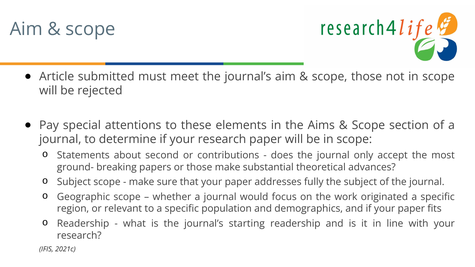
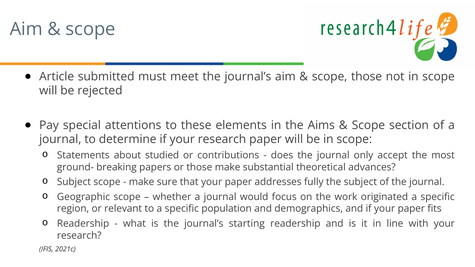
second: second -> studied
